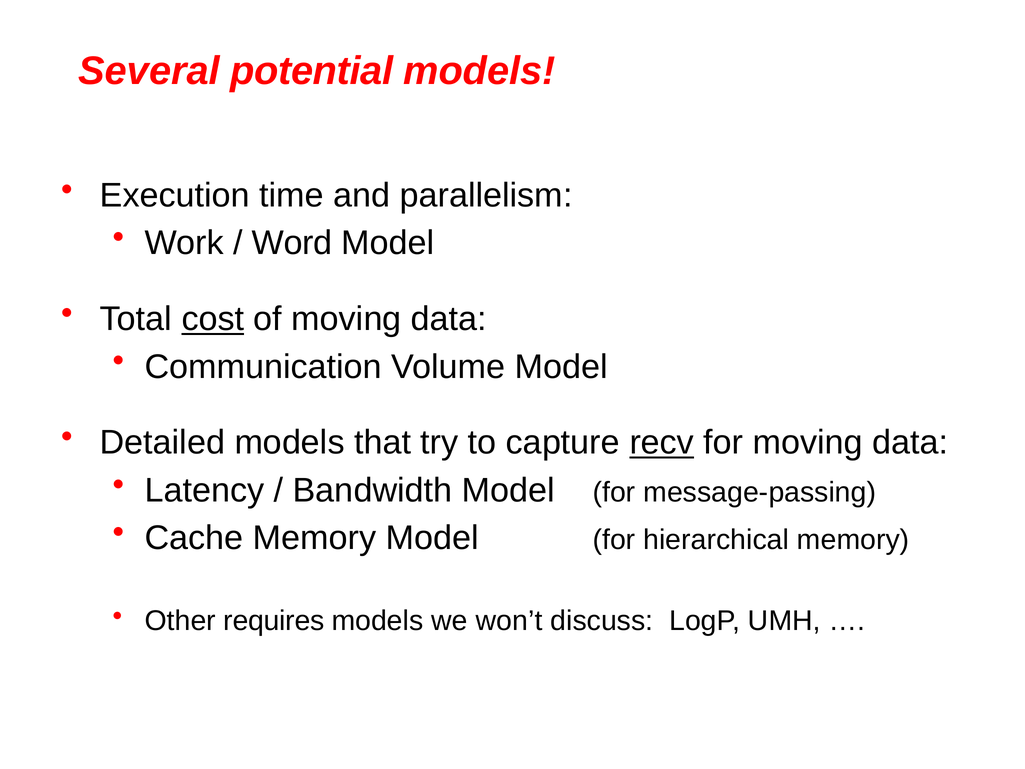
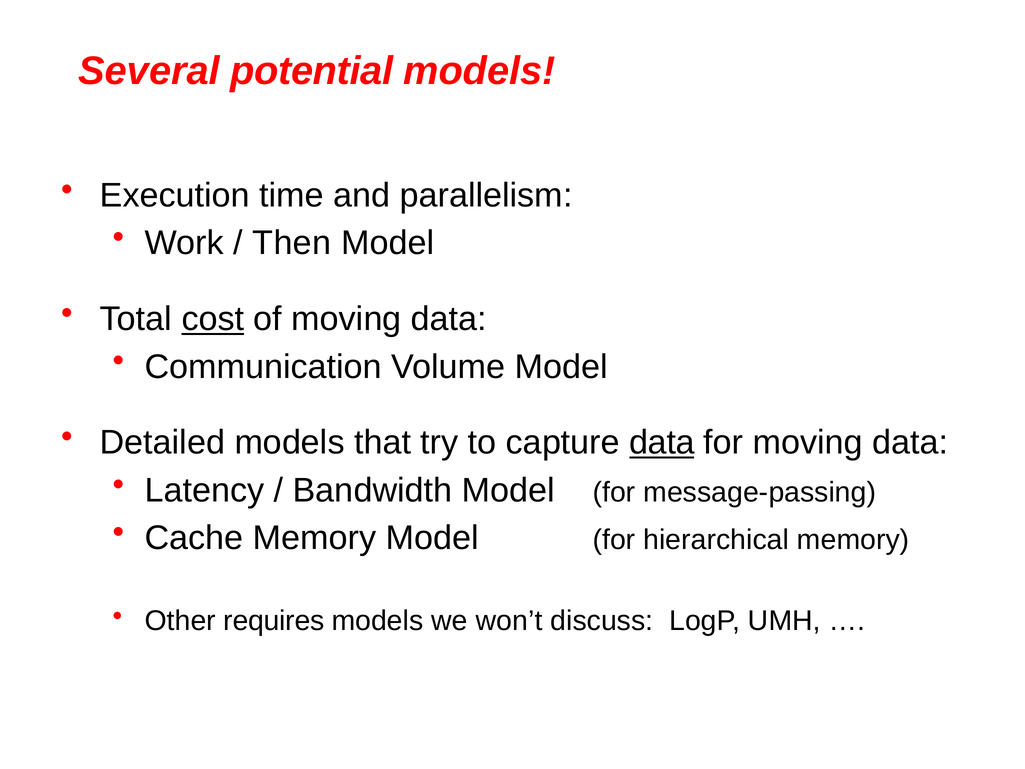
Word: Word -> Then
capture recv: recv -> data
